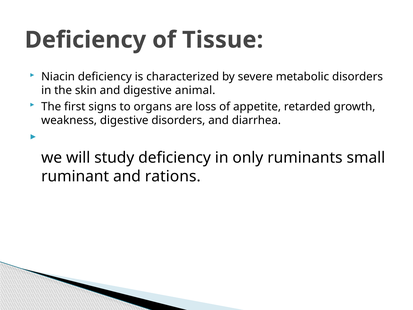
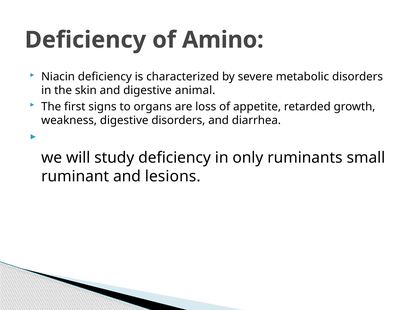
Tissue: Tissue -> Amino
rations: rations -> lesions
